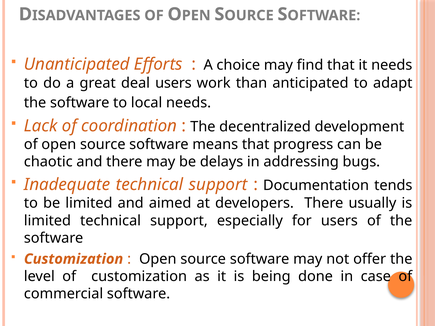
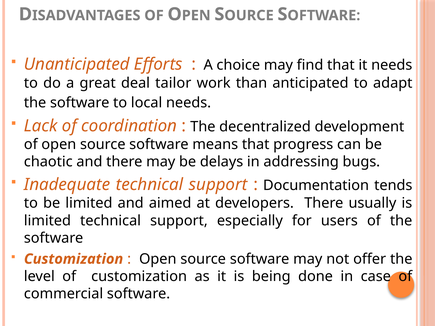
deal users: users -> tailor
